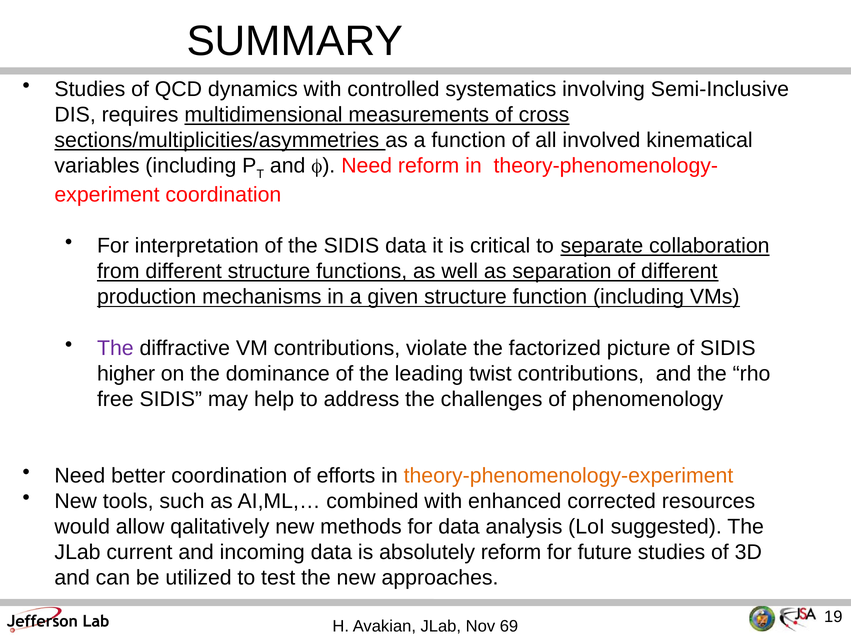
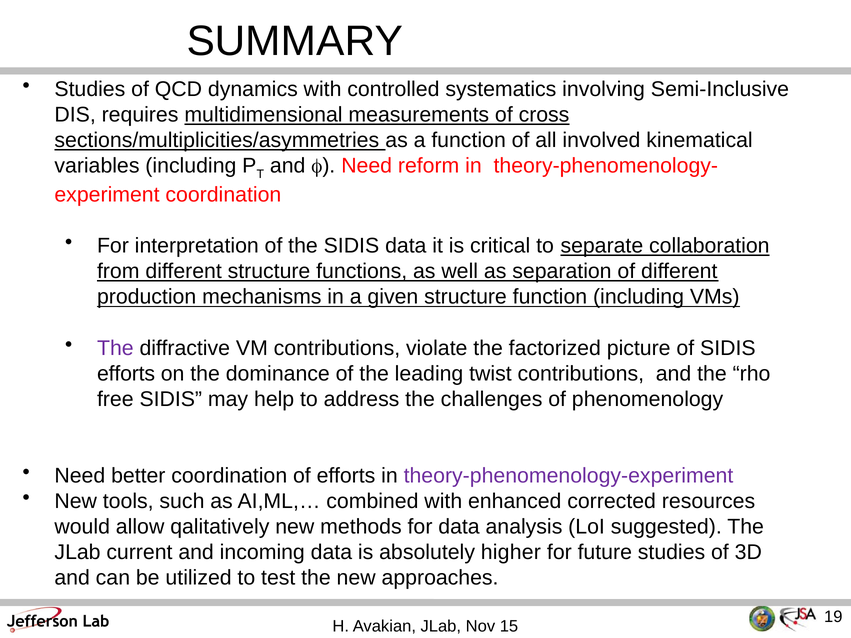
higher at (126, 374): higher -> efforts
theory-phenomenology-experiment colour: orange -> purple
absolutely reform: reform -> higher
69: 69 -> 15
